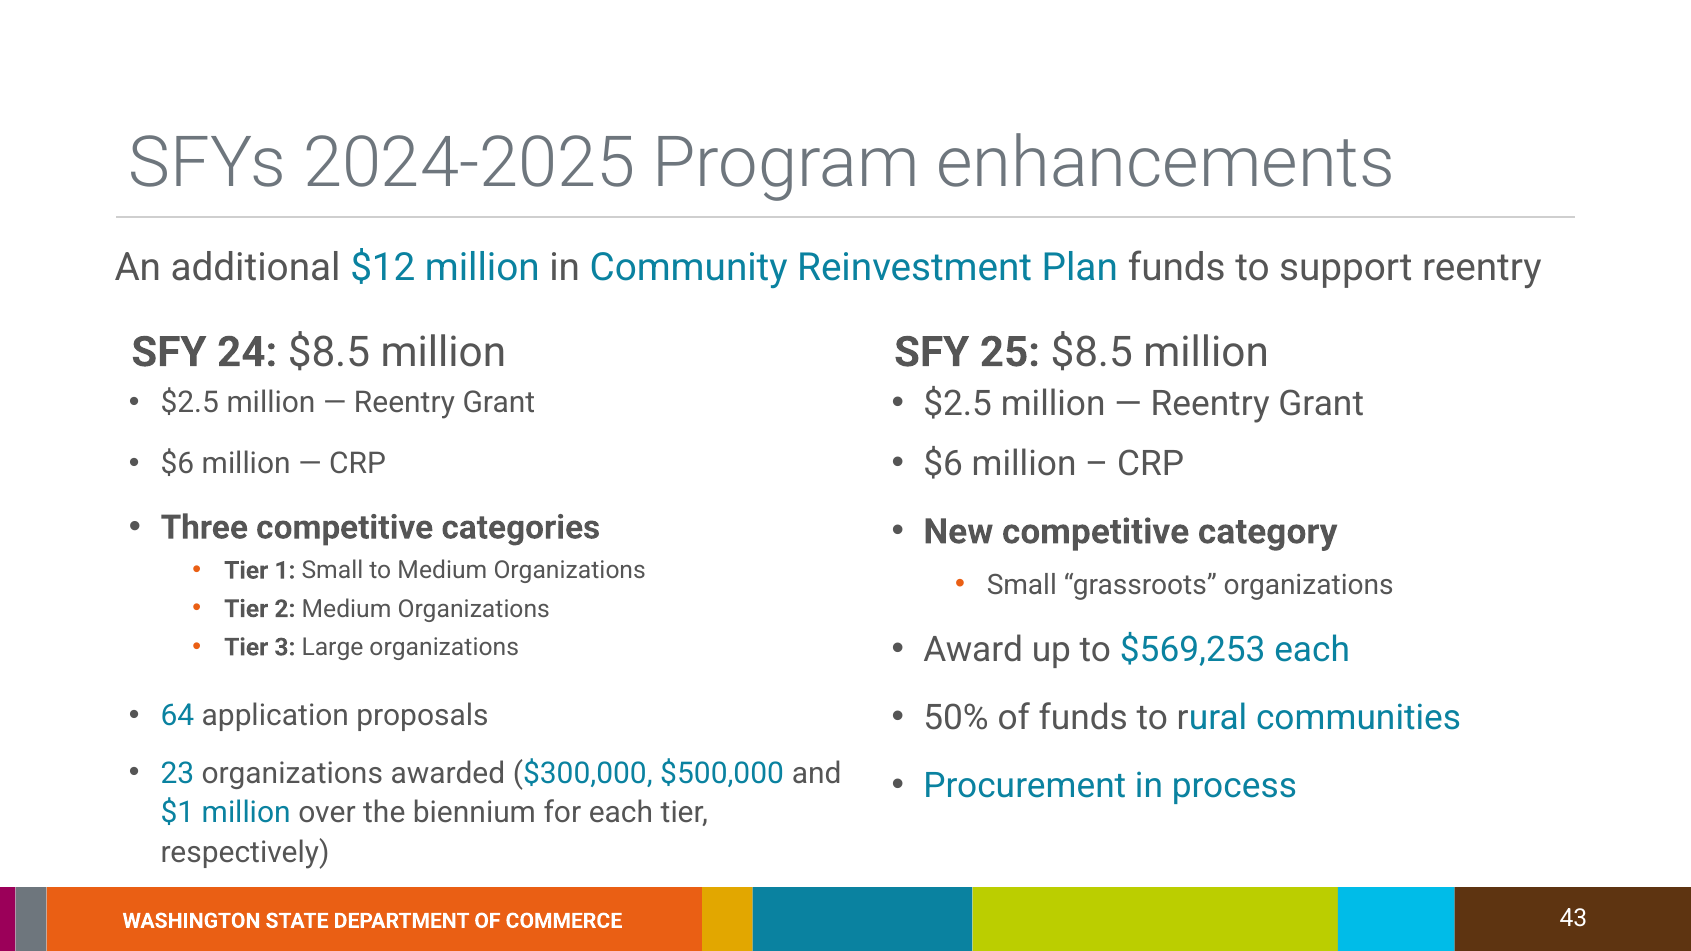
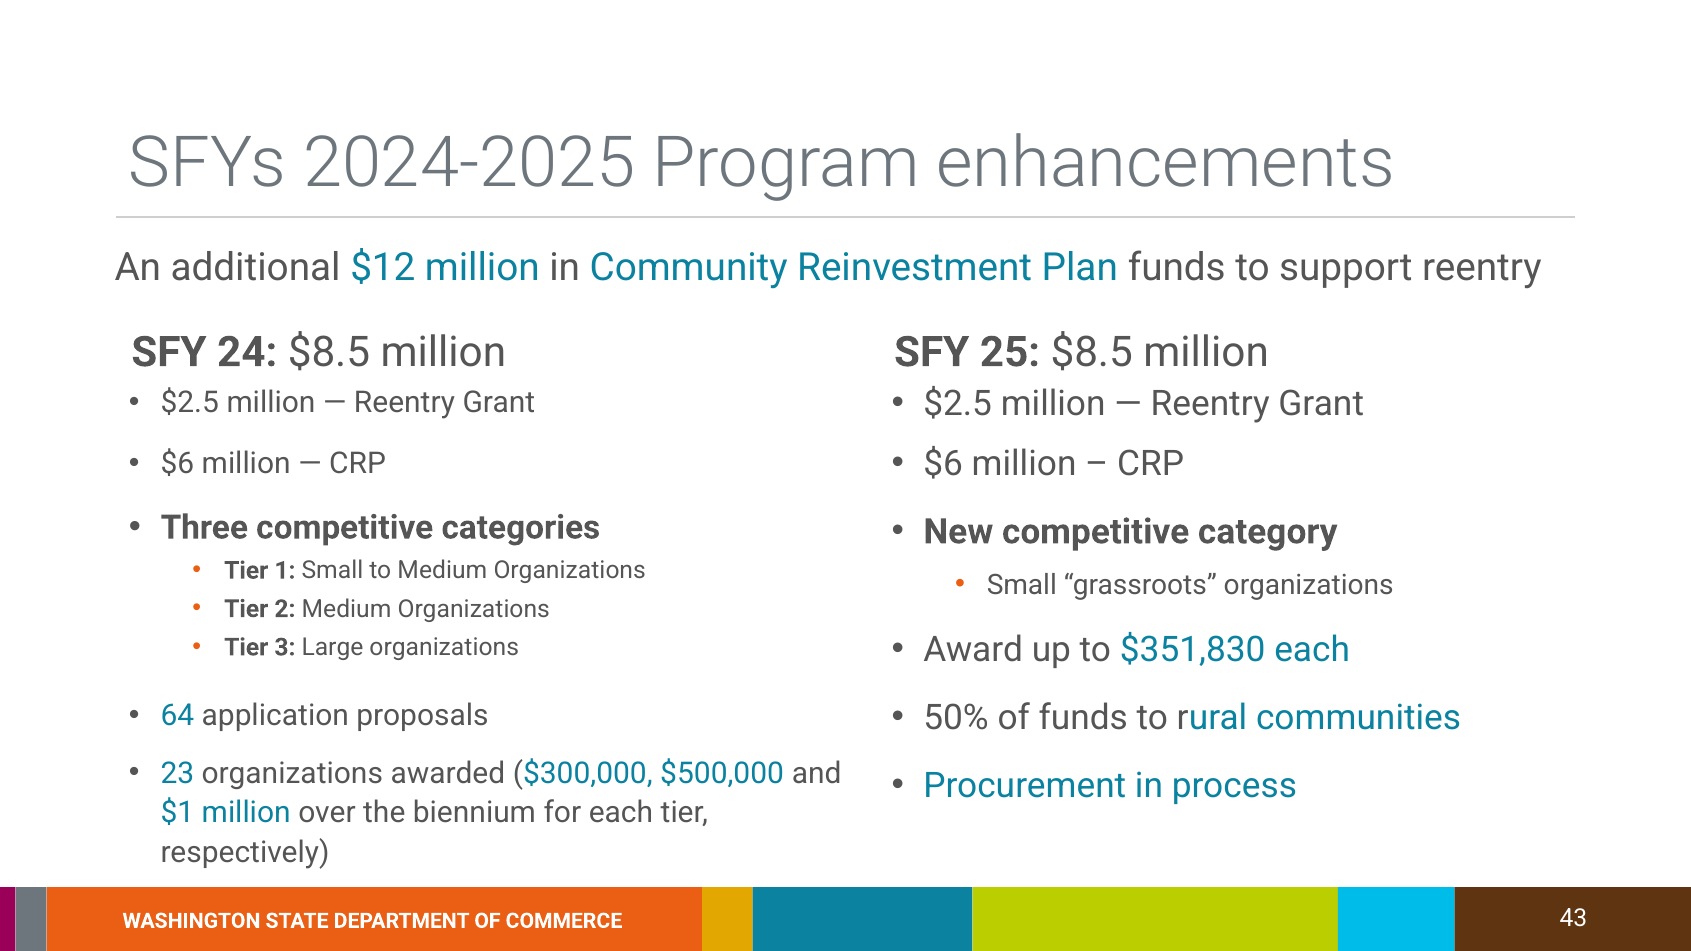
$569,253: $569,253 -> $351,830
